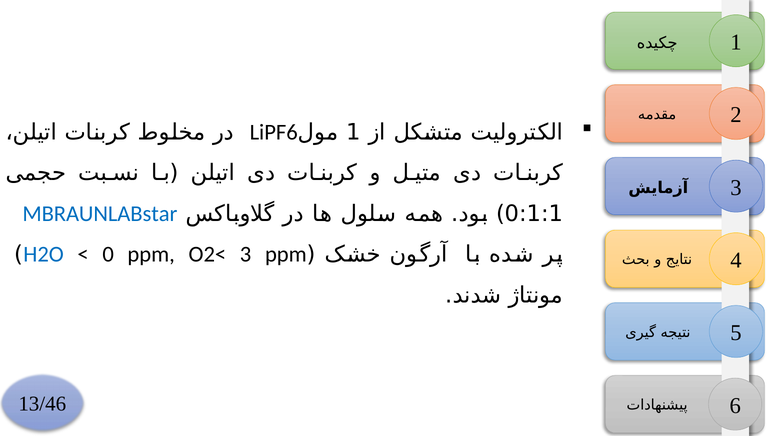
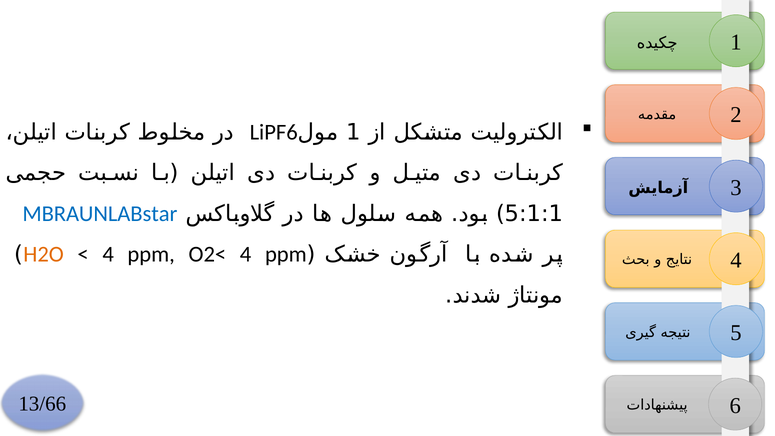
0:1:1: 0:1:1 -> 5:1:1
H2O colour: blue -> orange
0 at (108, 254): 0 -> 4
O2< 3: 3 -> 4
13/46: 13/46 -> 13/66
